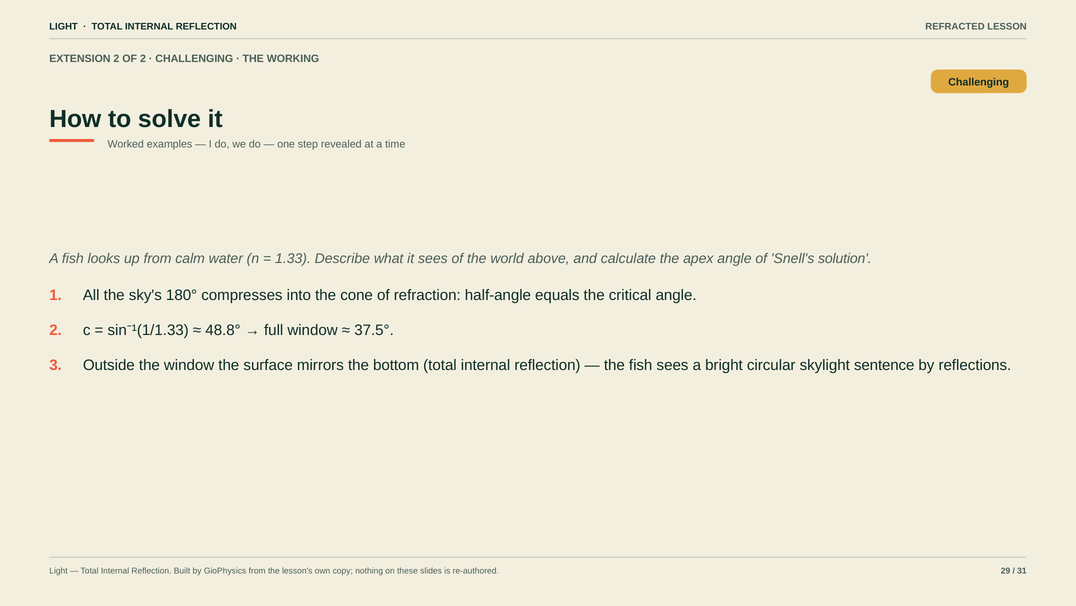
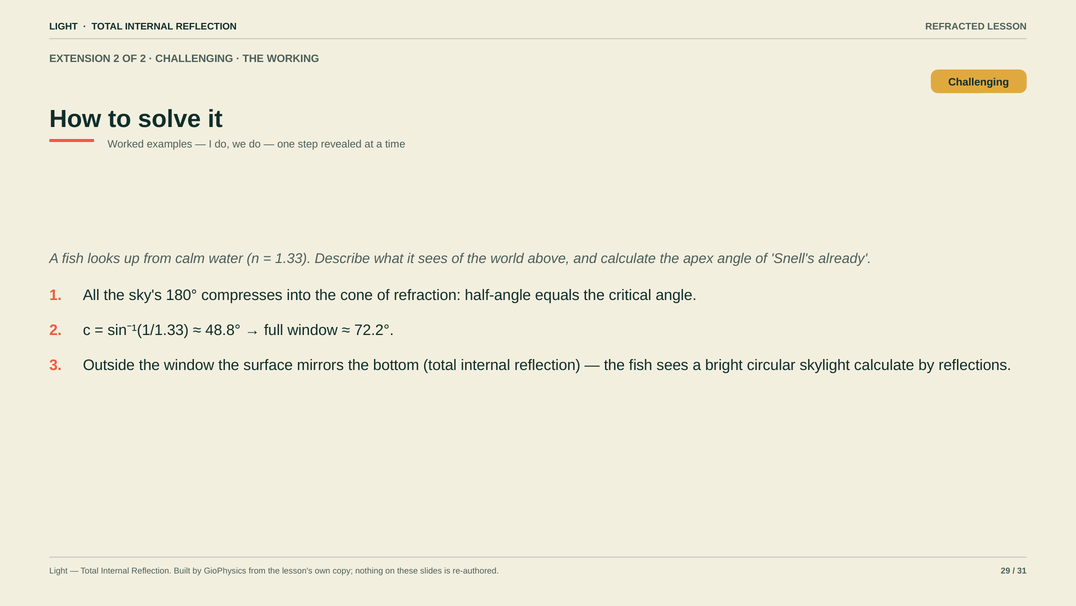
solution: solution -> already
37.5°: 37.5° -> 72.2°
skylight sentence: sentence -> calculate
